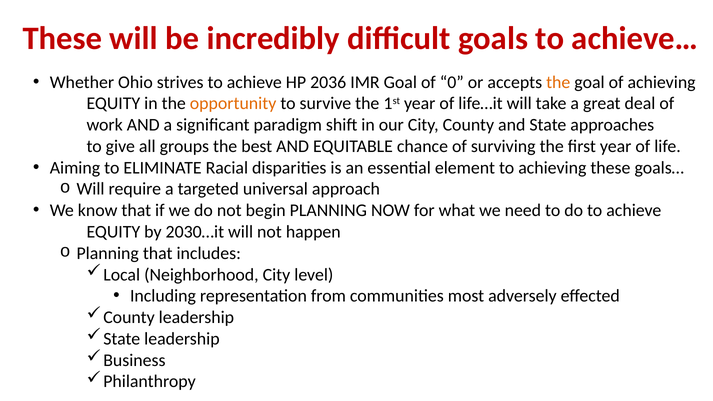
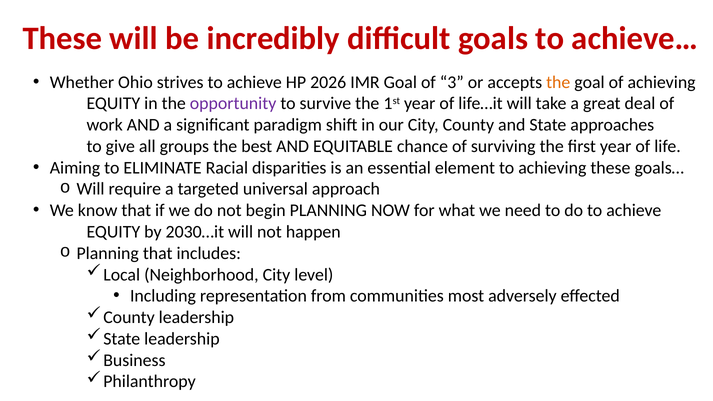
2036: 2036 -> 2026
0: 0 -> 3
opportunity colour: orange -> purple
